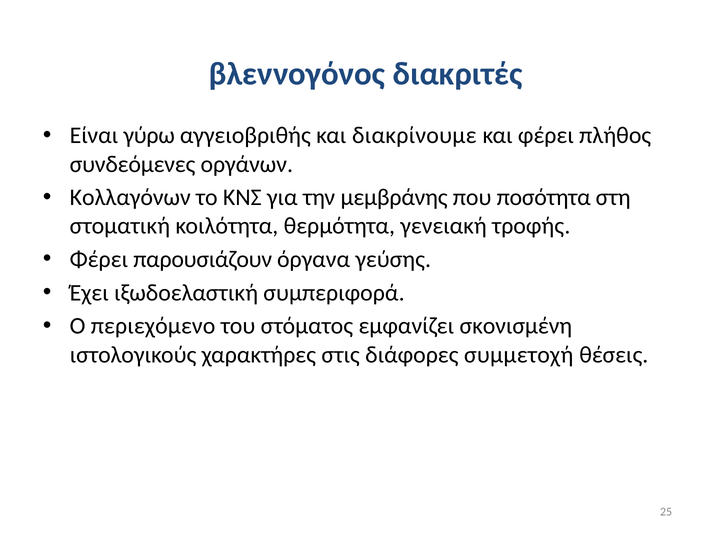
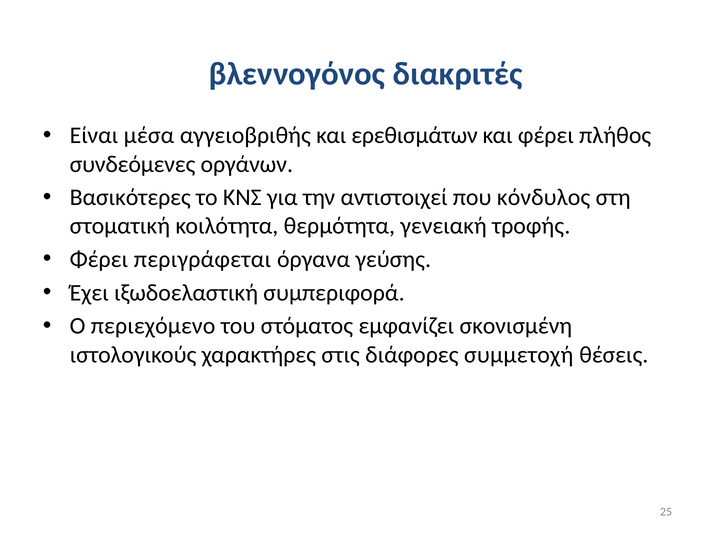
γύρω: γύρω -> μέσα
διακρίνουμε: διακρίνουμε -> ερεθισμάτων
Κολλαγόνων: Κολλαγόνων -> Βασικότερες
μεμβράνης: μεμβράνης -> αντιστοιχεί
ποσότητα: ποσότητα -> κόνδυλος
παρουσιάζουν: παρουσιάζουν -> περιγράφεται
